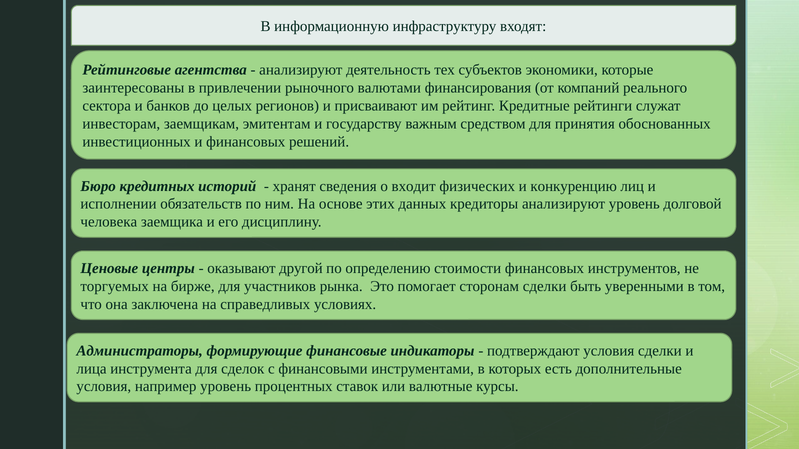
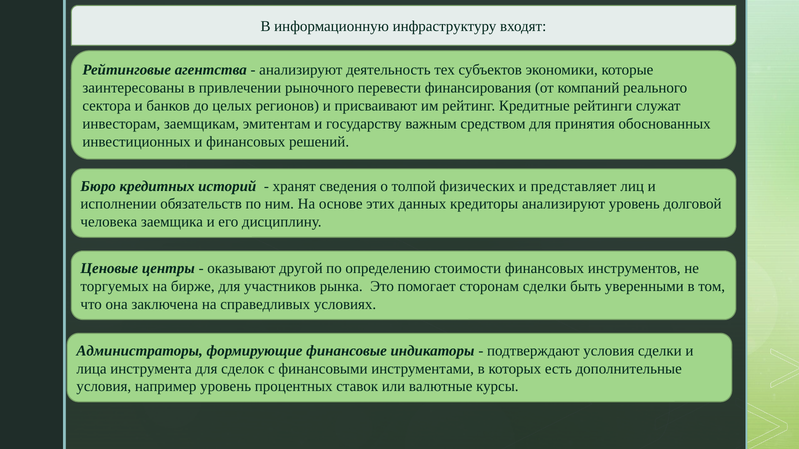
валютами: валютами -> перевести
входит: входит -> толпой
конкуренцию: конкуренцию -> представляет
